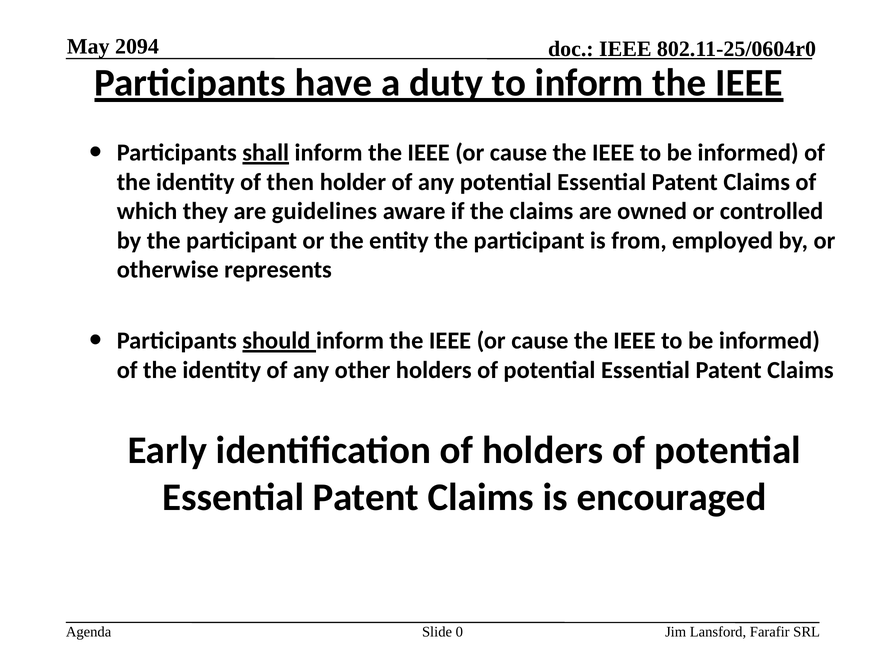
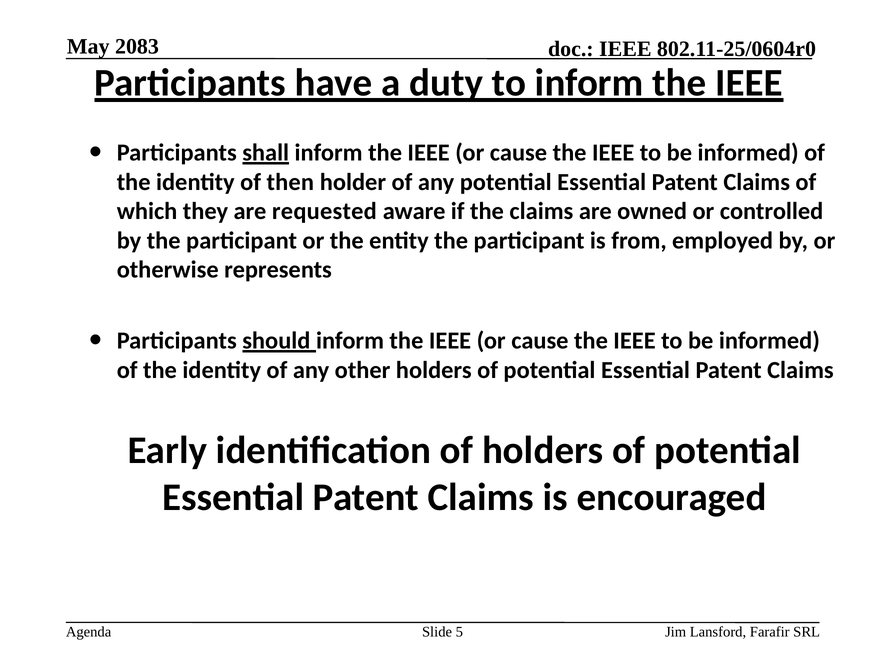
2094: 2094 -> 2083
guidelines: guidelines -> requested
0: 0 -> 5
